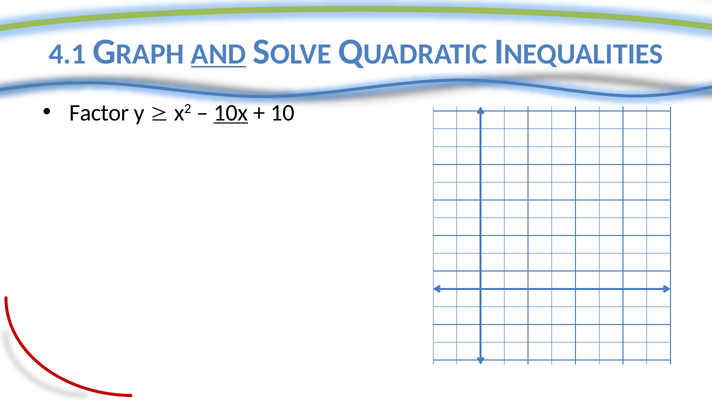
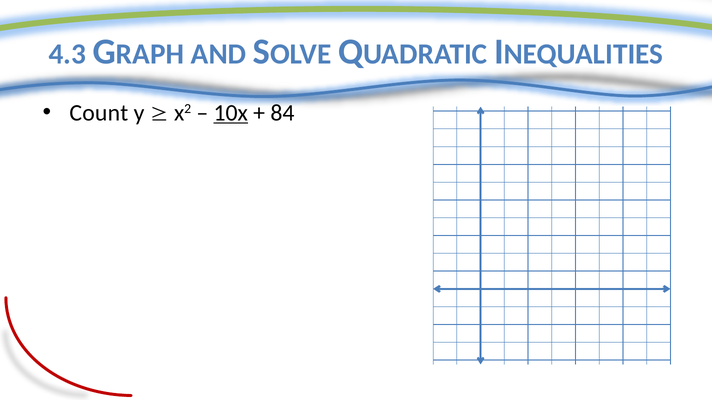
4.1: 4.1 -> 4.3
AND underline: present -> none
Factor: Factor -> Count
10: 10 -> 84
